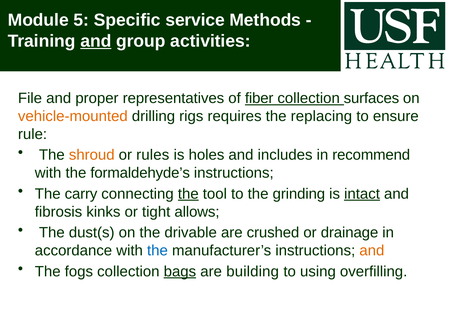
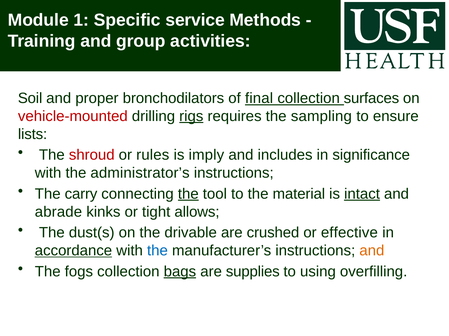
5: 5 -> 1
and at (96, 41) underline: present -> none
File: File -> Soil
representatives: representatives -> bronchodilators
fiber: fiber -> final
vehicle-mounted colour: orange -> red
rigs underline: none -> present
replacing: replacing -> sampling
rule: rule -> lists
shroud colour: orange -> red
holes: holes -> imply
recommend: recommend -> significance
formaldehyde’s: formaldehyde’s -> administrator’s
grinding: grinding -> material
fibrosis: fibrosis -> abrade
drainage: drainage -> effective
accordance underline: none -> present
building: building -> supplies
